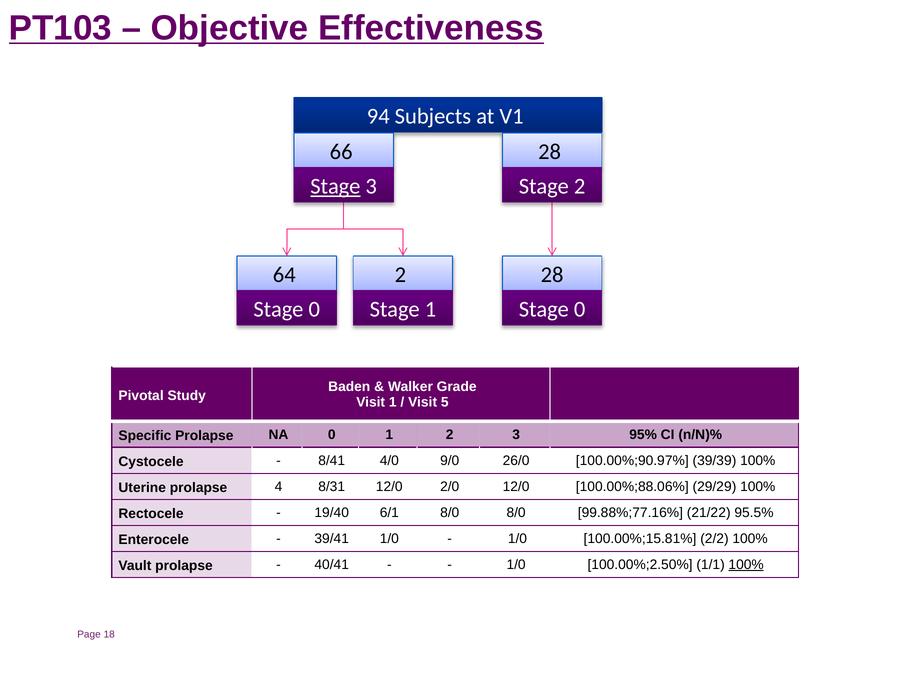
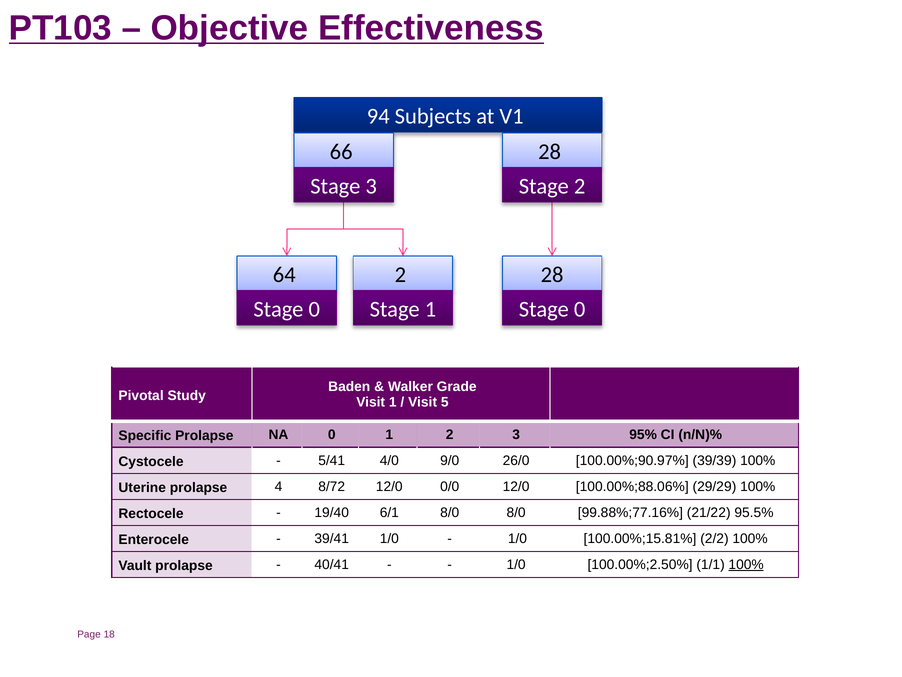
Stage at (335, 186) underline: present -> none
8/41: 8/41 -> 5/41
8/31: 8/31 -> 8/72
2/0: 2/0 -> 0/0
